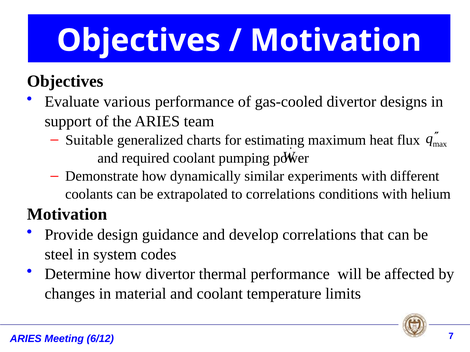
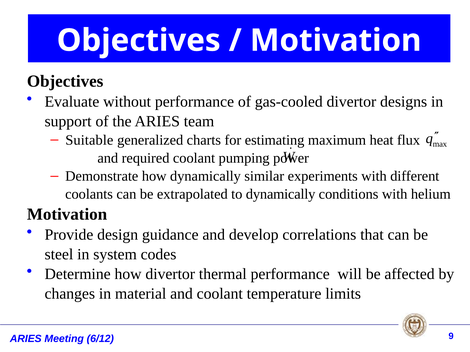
various: various -> without
to correlations: correlations -> dynamically
7: 7 -> 9
